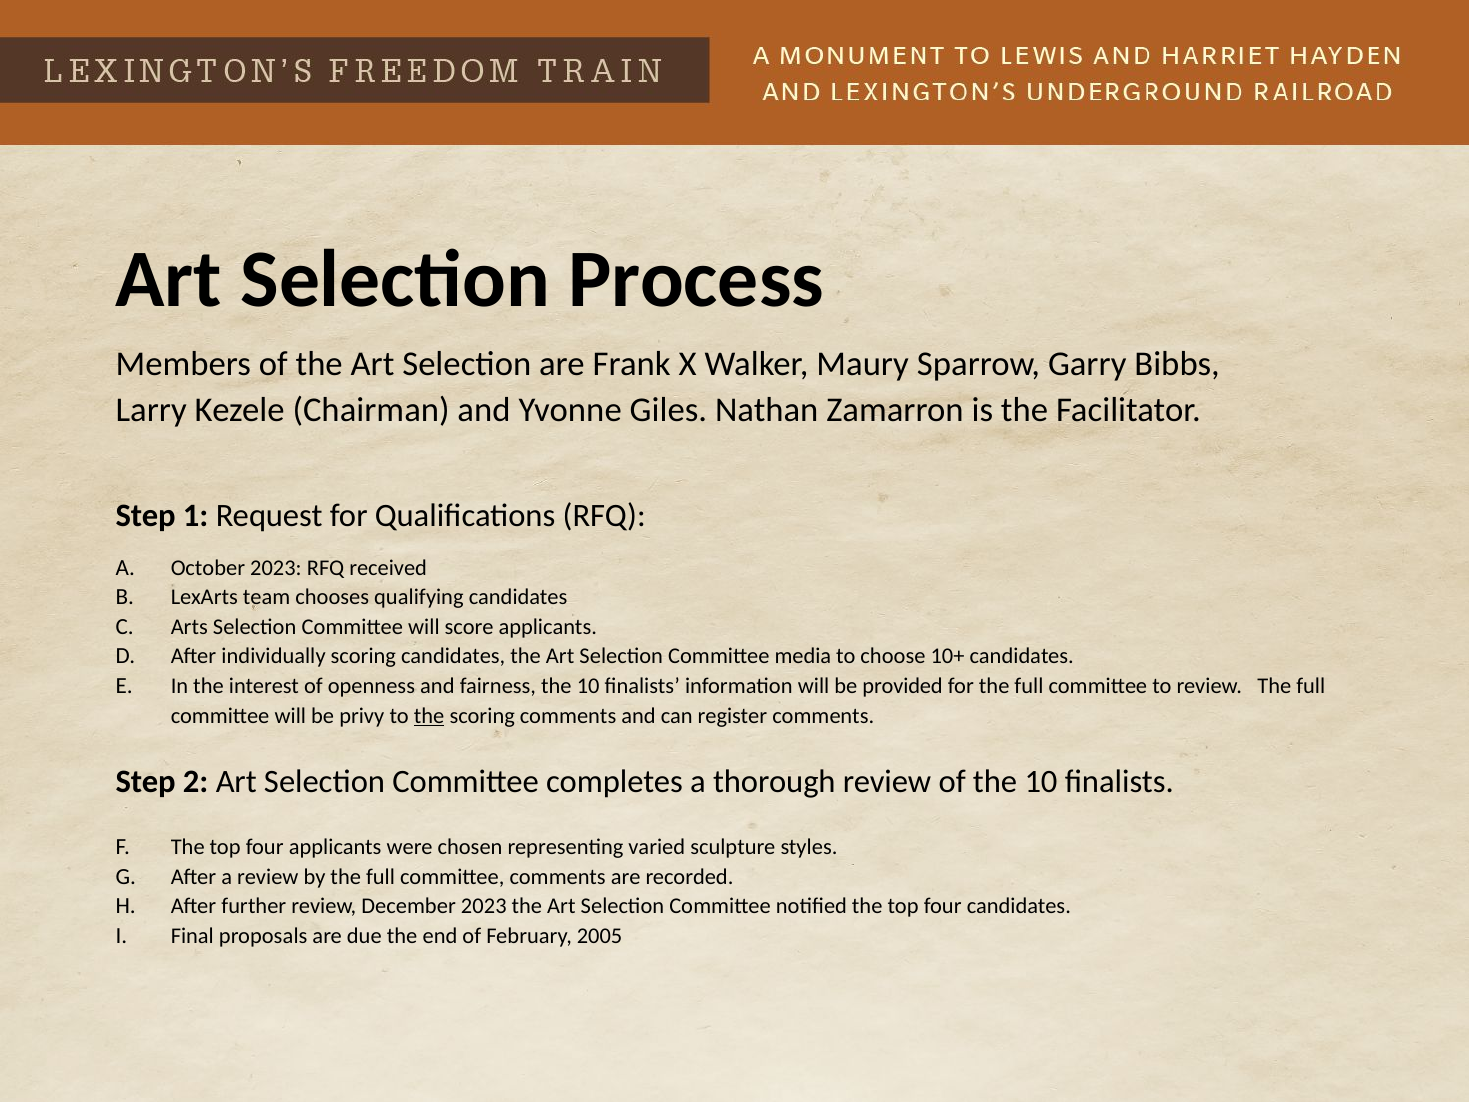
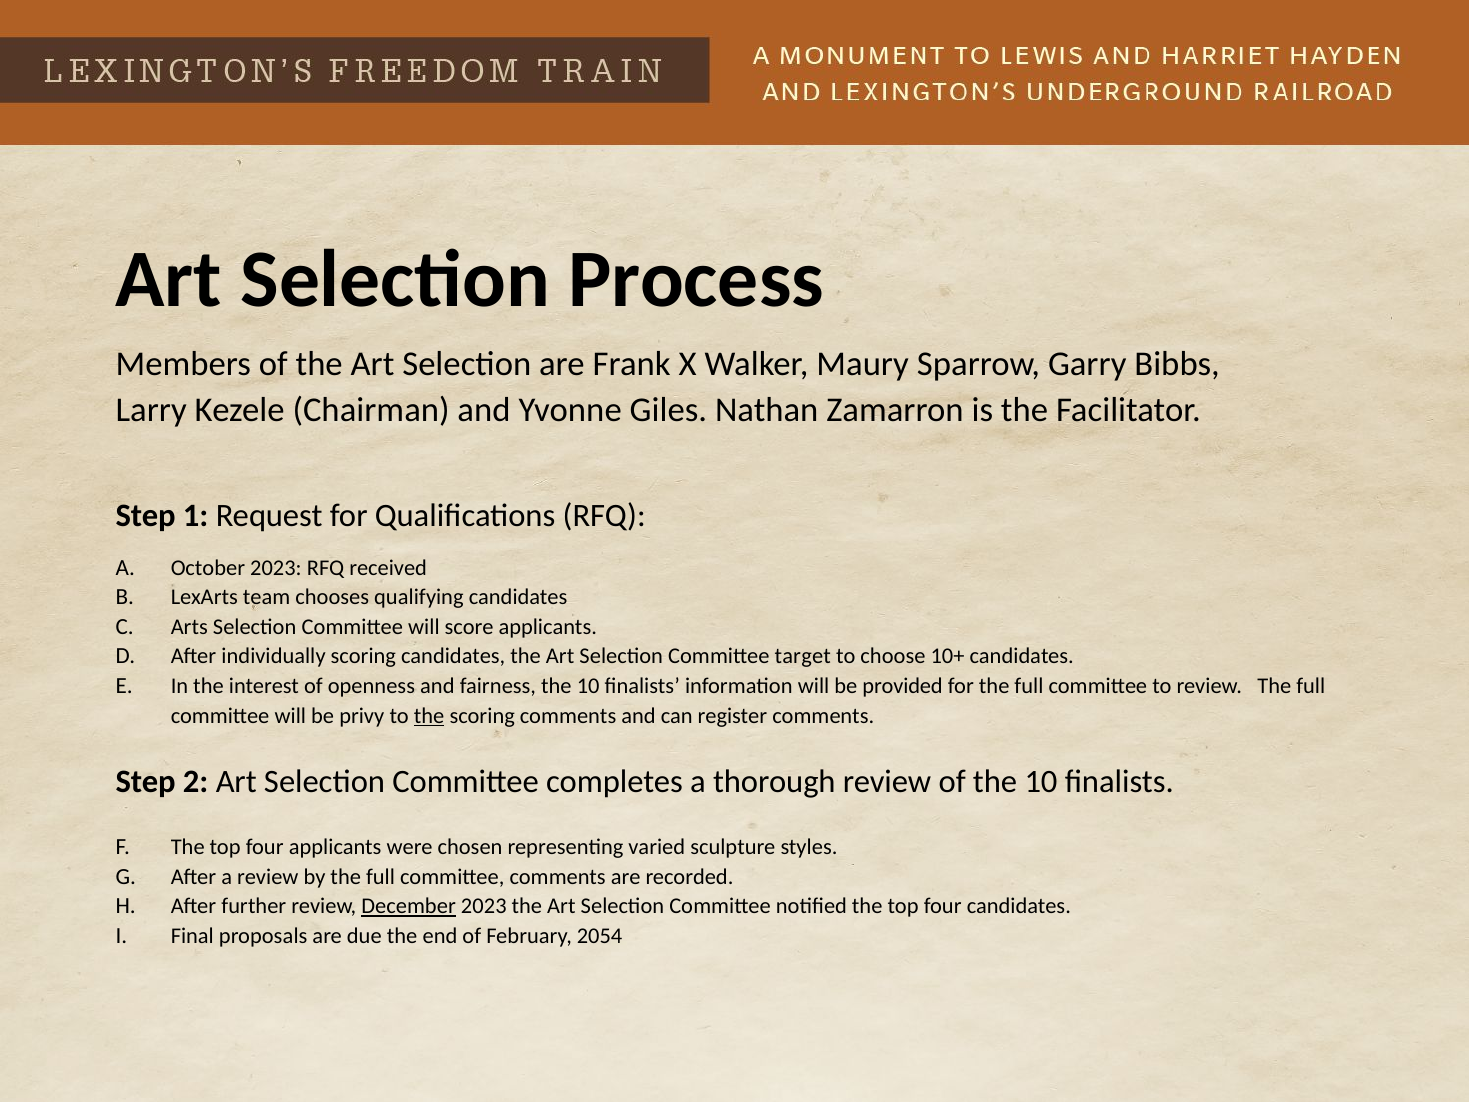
media: media -> target
December underline: none -> present
2005: 2005 -> 2054
